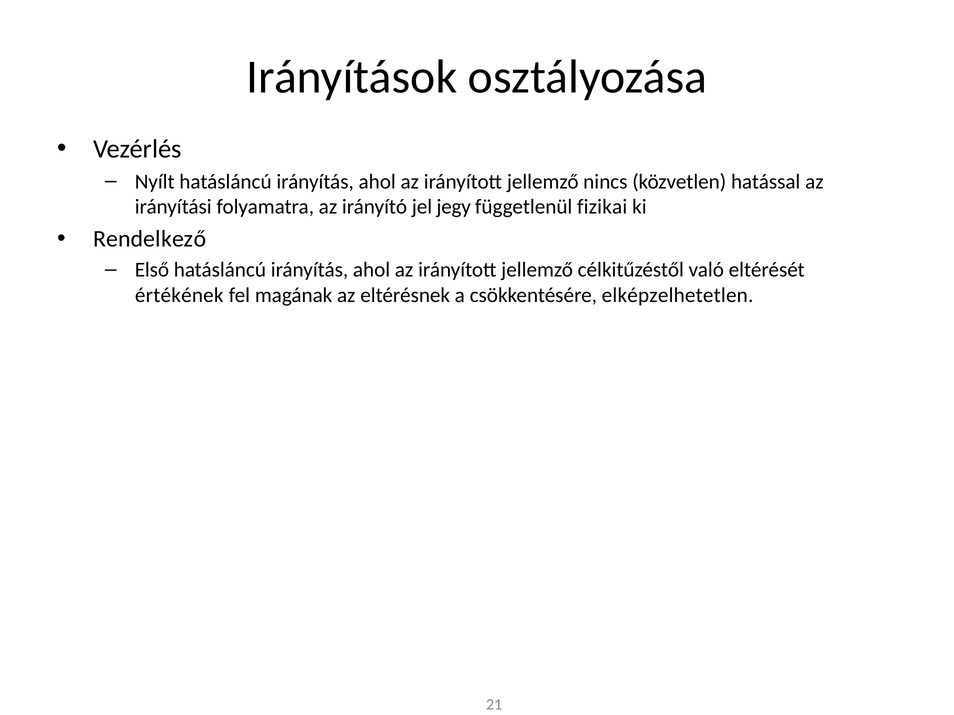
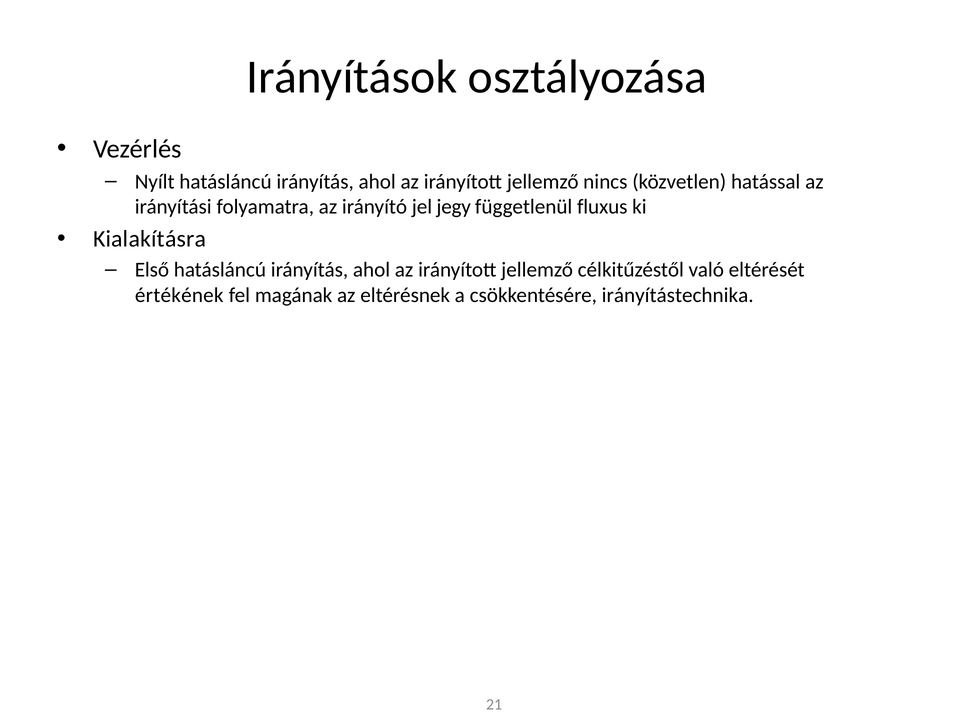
fizikai: fizikai -> fluxus
Rendelkező: Rendelkező -> Kialakításra
elképzelhetetlen: elképzelhetetlen -> irányítástechnika
